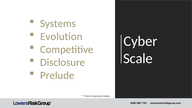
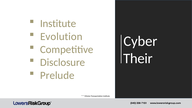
Systems at (58, 24): Systems -> Institute
Scale: Scale -> Their
